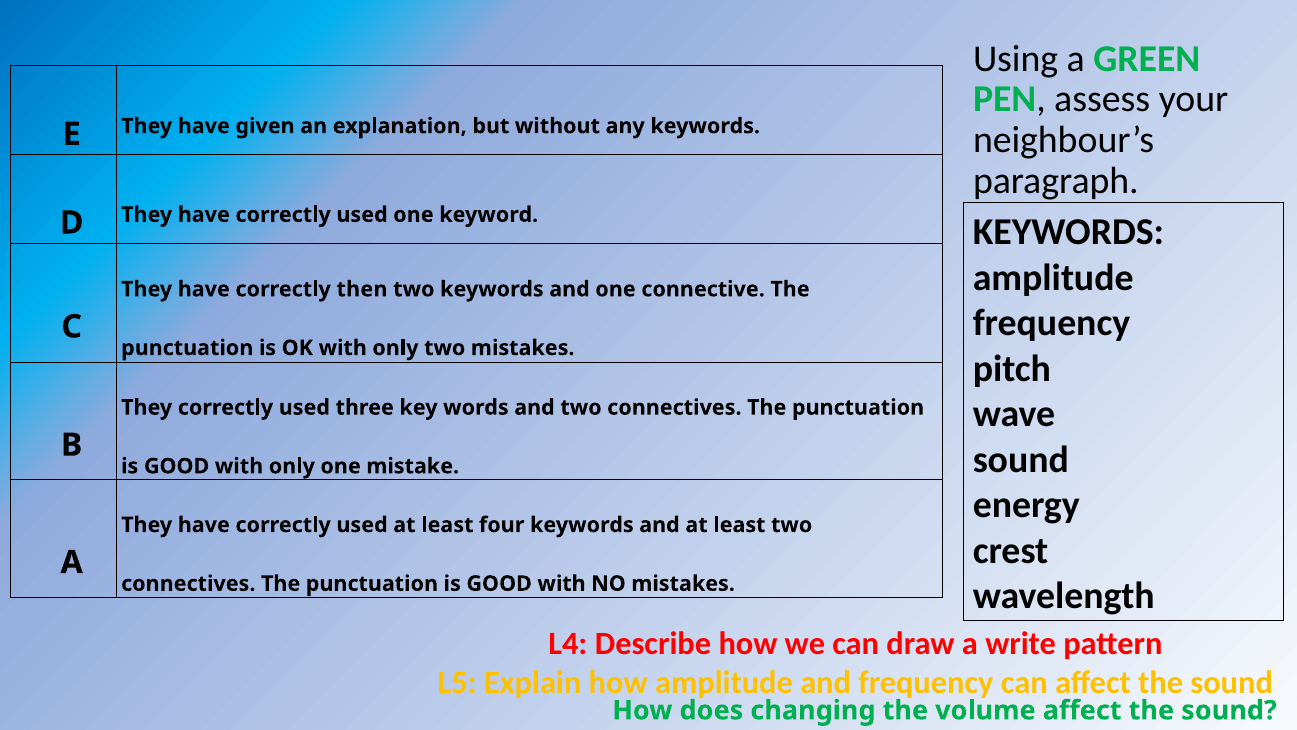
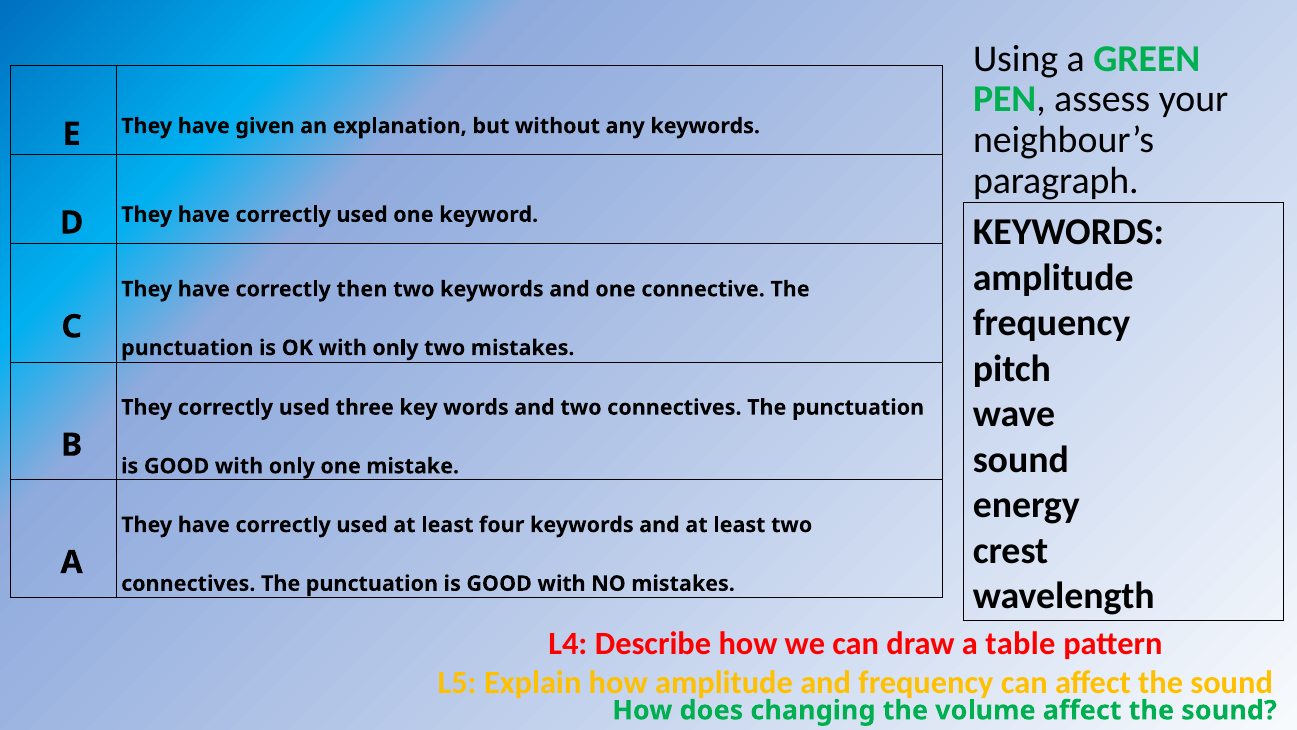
write: write -> table
